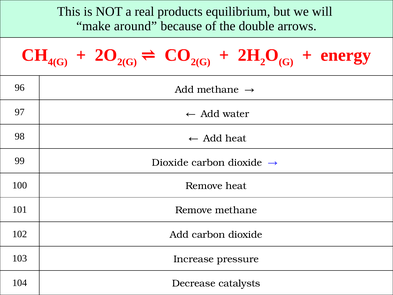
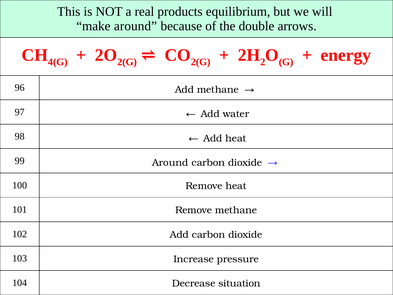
99 Dioxide: Dioxide -> Around
catalysts: catalysts -> situation
